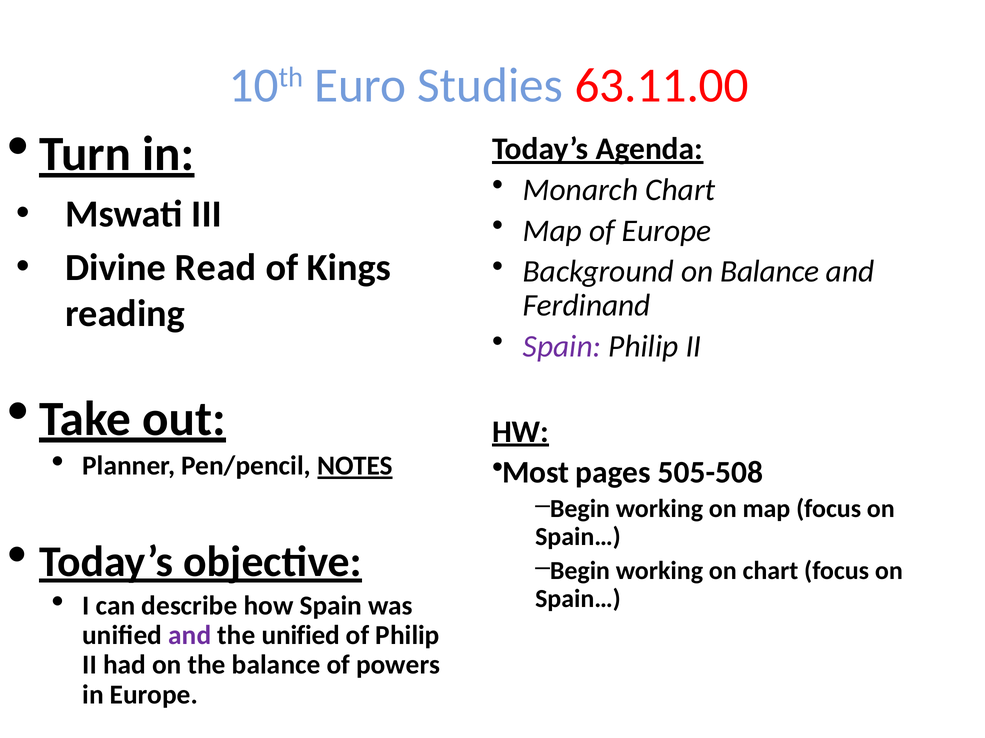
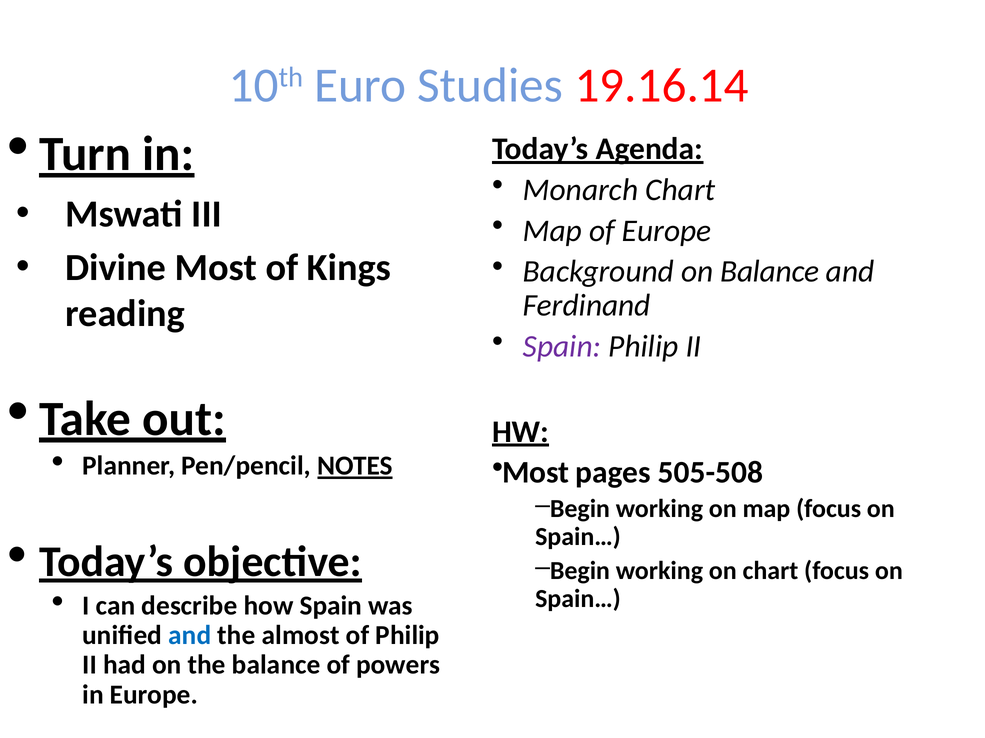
63.11.00: 63.11.00 -> 19.16.14
Divine Read: Read -> Most
and at (190, 636) colour: purple -> blue
the unified: unified -> almost
